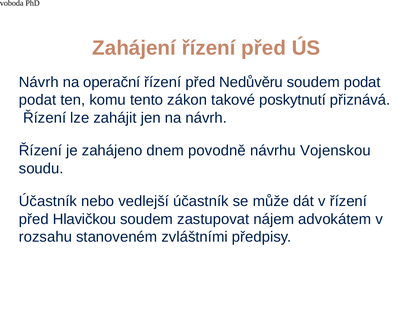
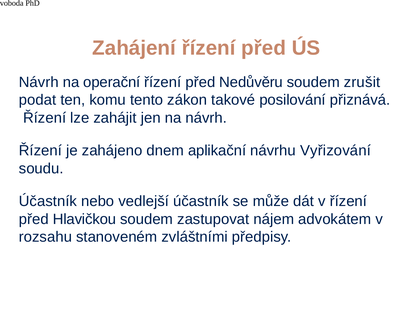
soudem podat: podat -> zrušit
poskytnutí: poskytnutí -> posilování
povodně: povodně -> aplikační
Vojenskou: Vojenskou -> Vyřizování
